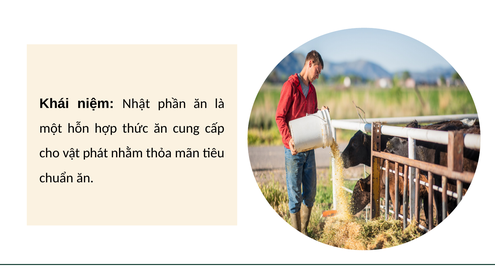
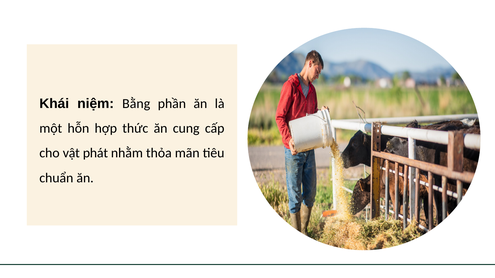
Nhật: Nhật -> Bằng
